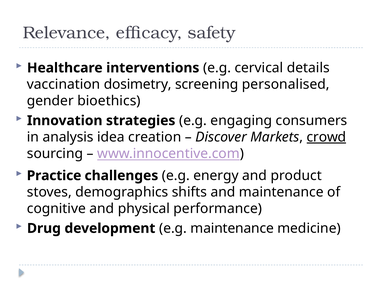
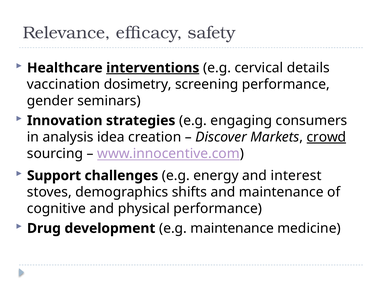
interventions underline: none -> present
screening personalised: personalised -> performance
bioethics: bioethics -> seminars
Practice: Practice -> Support
product: product -> interest
